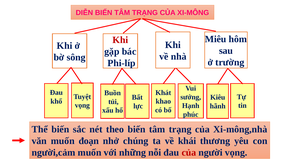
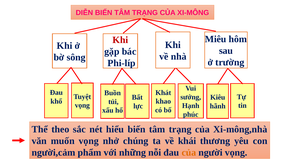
Thể biến: biến -> theo
theo: theo -> hiểu
muốn đoạn: đoạn -> vọng
người,cảm muốn: muốn -> phẩm
của at (189, 153) colour: red -> orange
